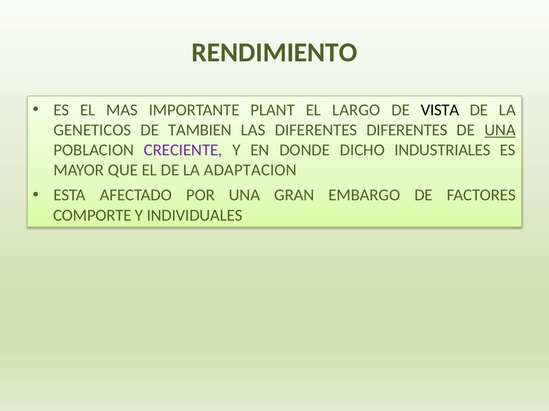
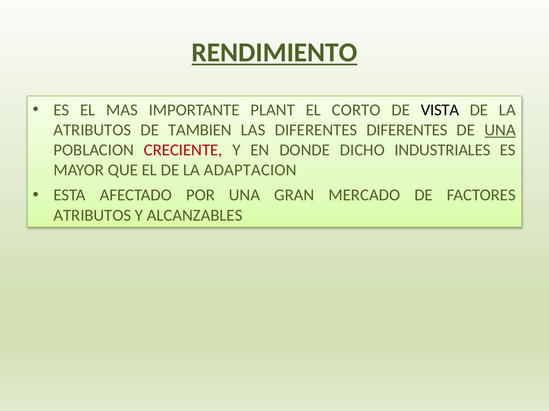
RENDIMIENTO underline: none -> present
LARGO: LARGO -> CORTO
GENETICOS at (92, 130): GENETICOS -> ATRIBUTOS
CRECIENTE colour: purple -> red
EMBARGO: EMBARGO -> MERCADO
COMPORTE at (92, 216): COMPORTE -> ATRIBUTOS
INDIVIDUALES: INDIVIDUALES -> ALCANZABLES
